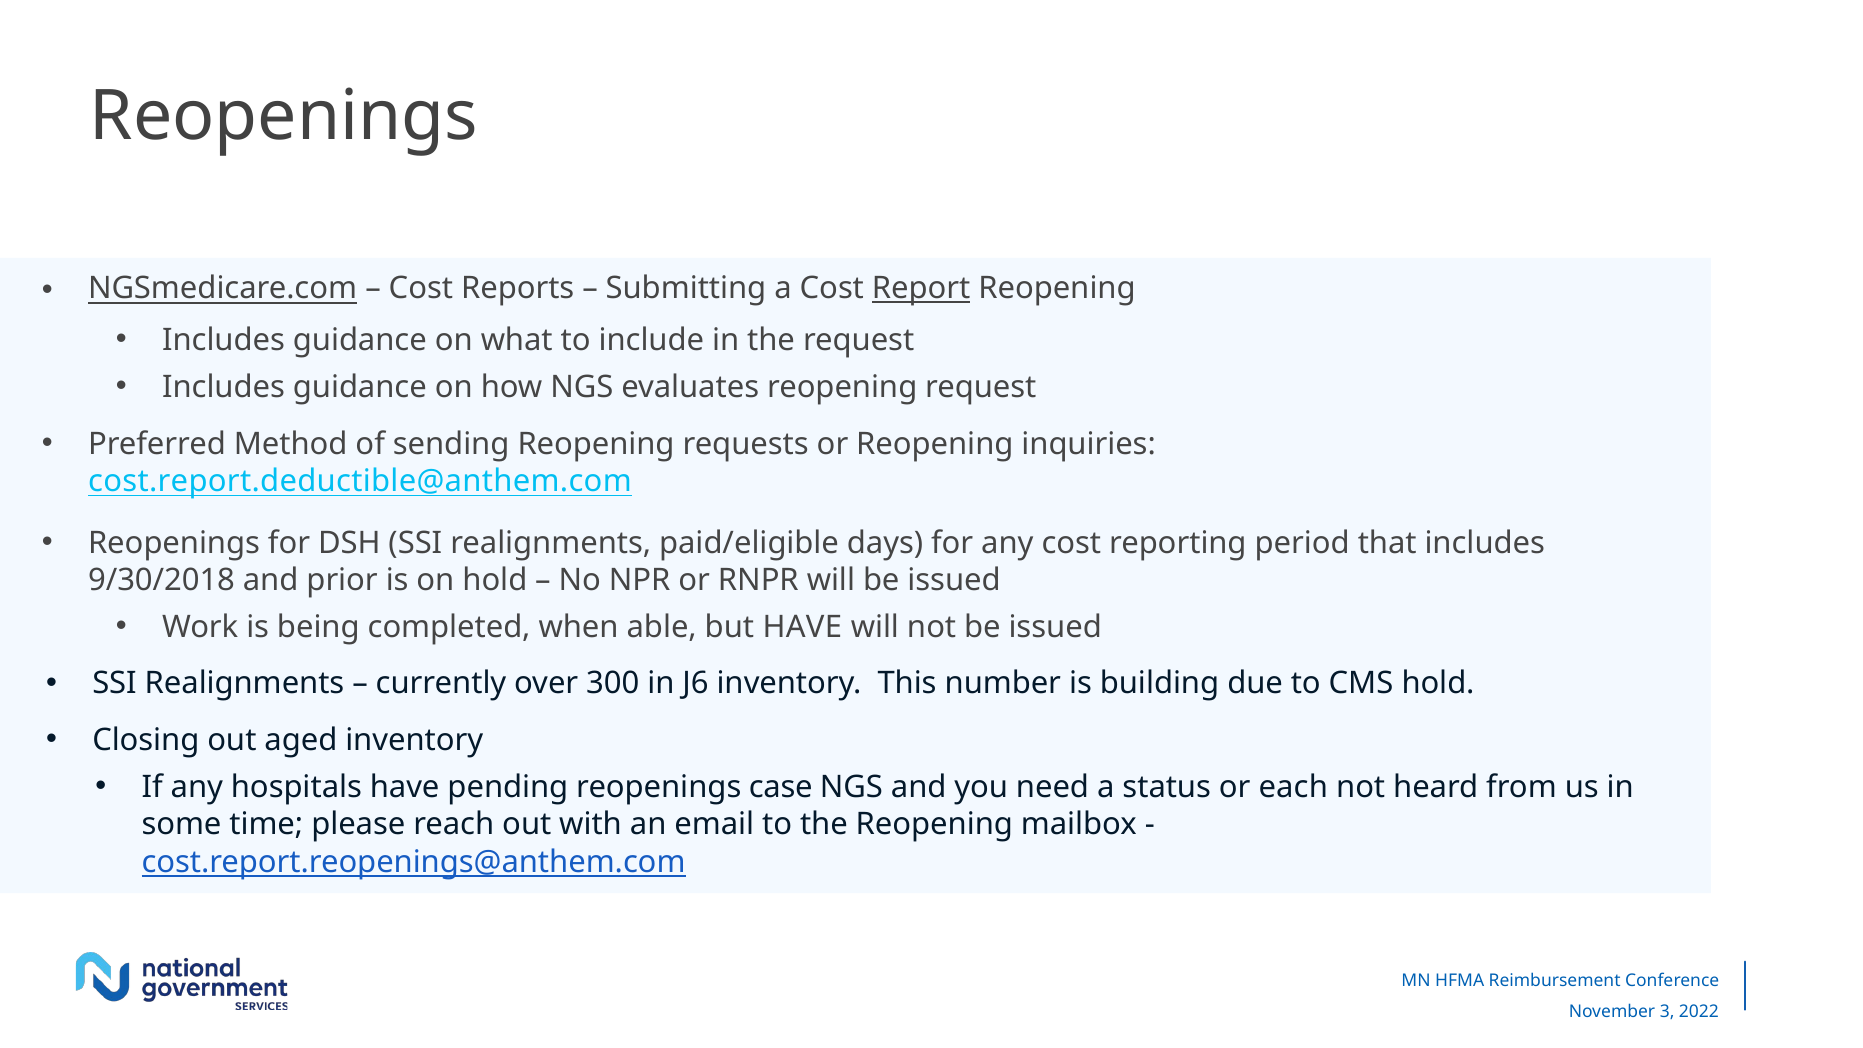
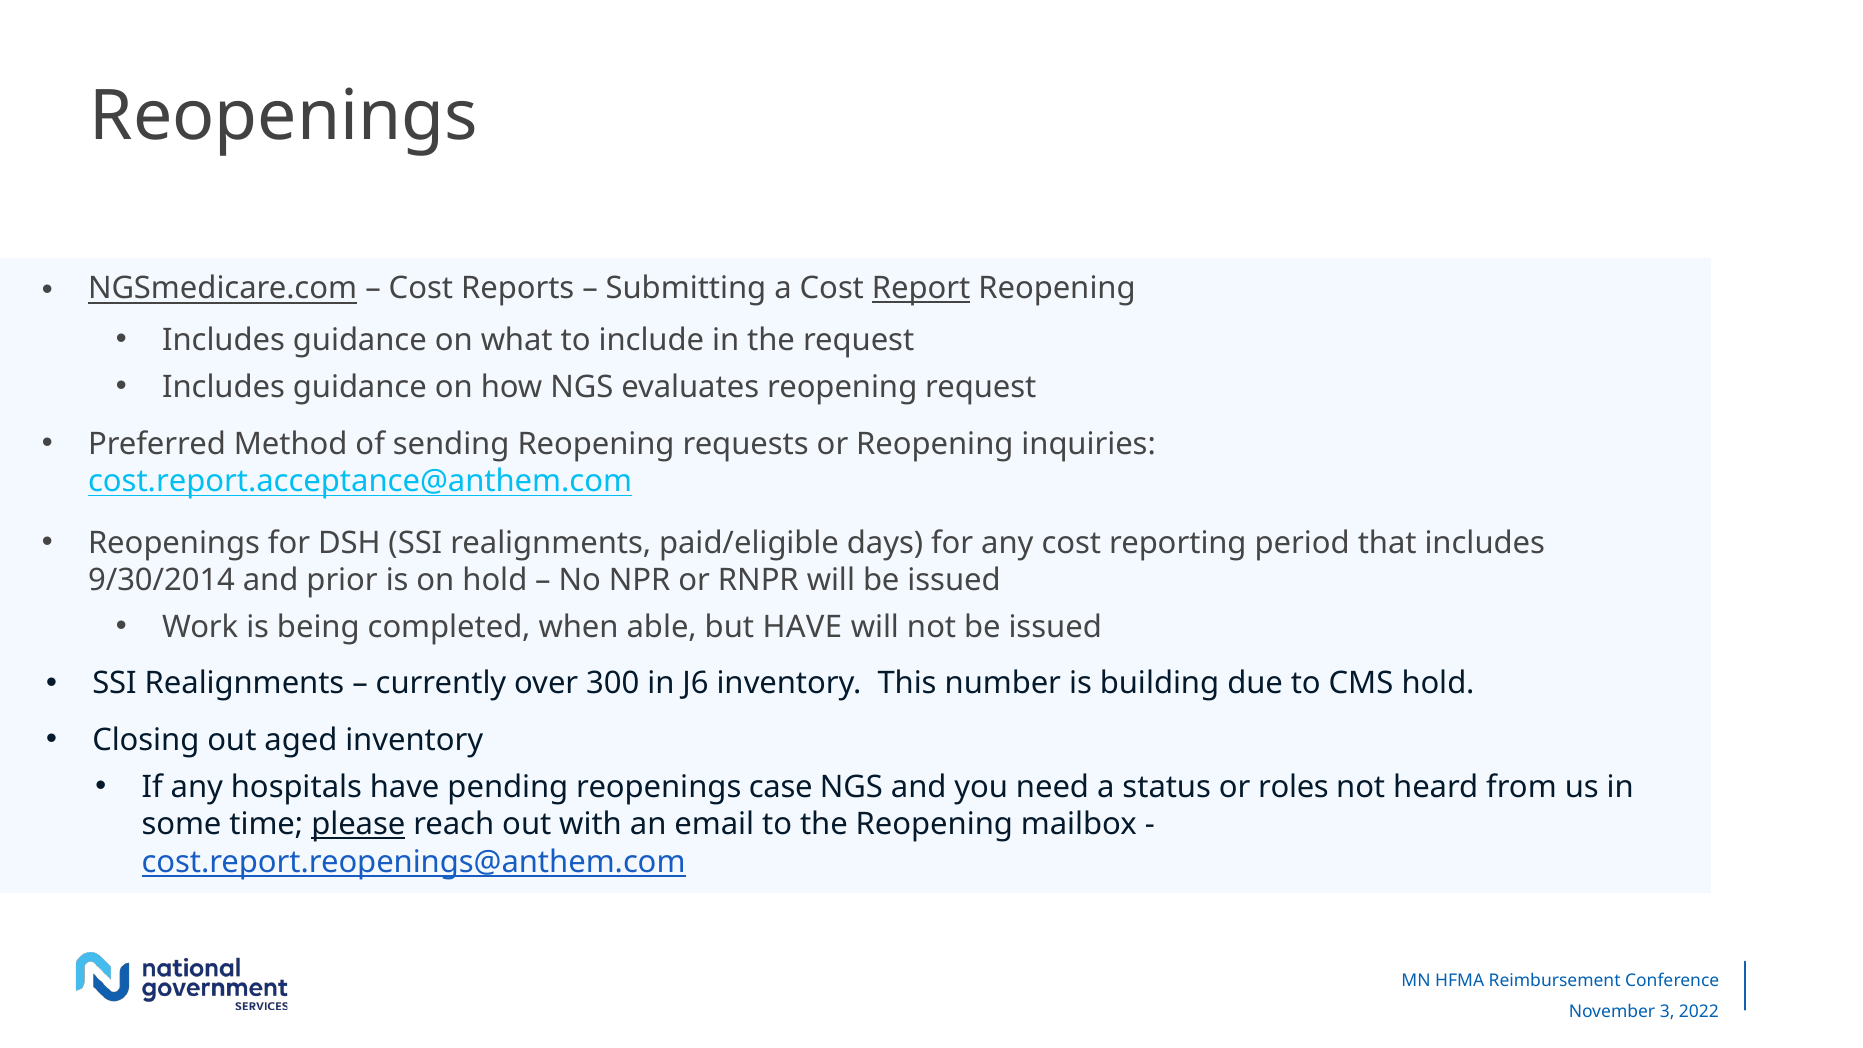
cost.report.deductible@anthem.com: cost.report.deductible@anthem.com -> cost.report.acceptance@anthem.com
9/30/2018: 9/30/2018 -> 9/30/2014
each: each -> roles
please underline: none -> present
